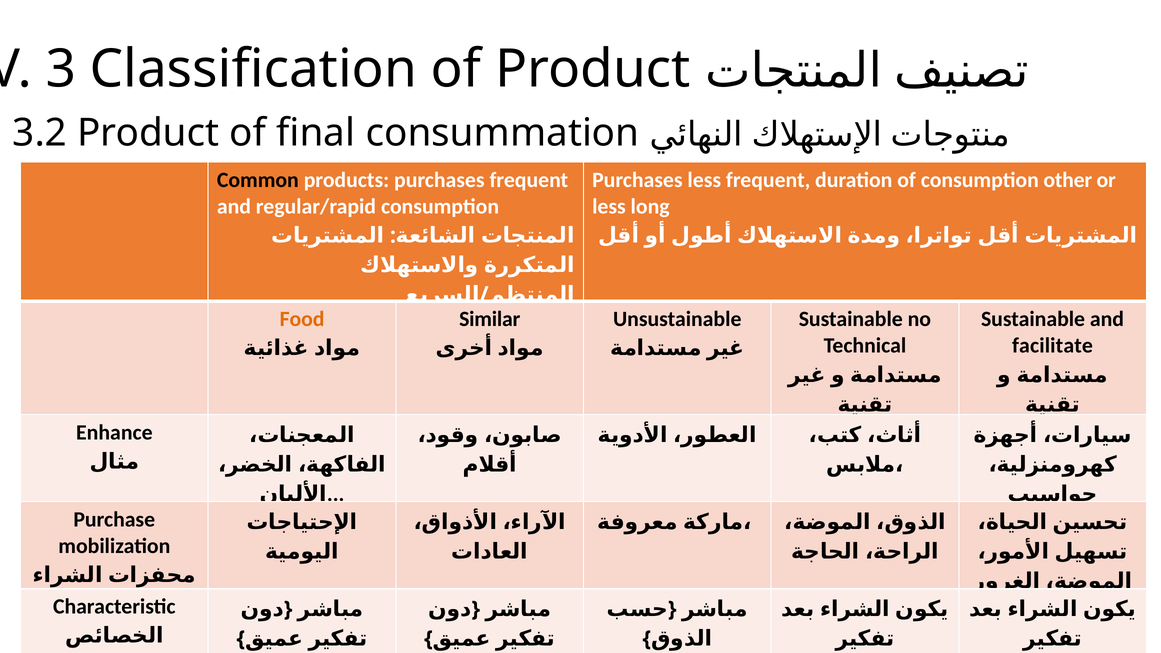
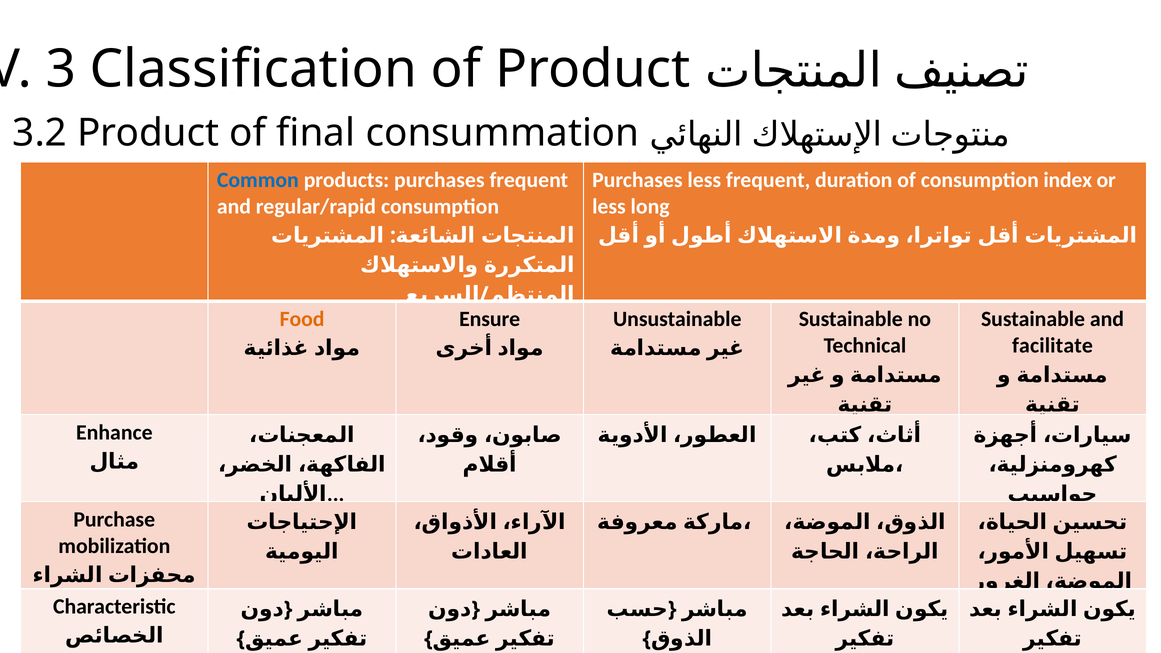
Common colour: black -> blue
other: other -> index
Similar: Similar -> Ensure
